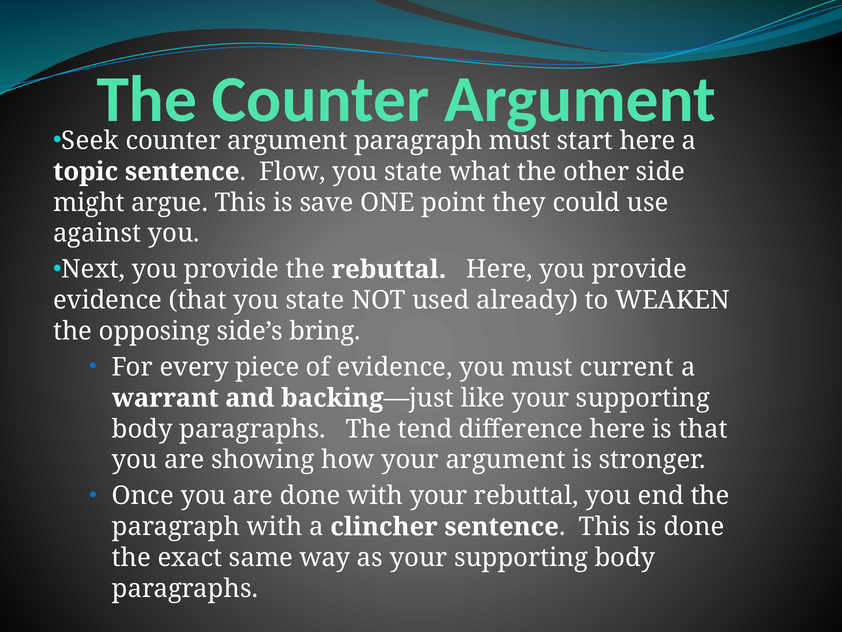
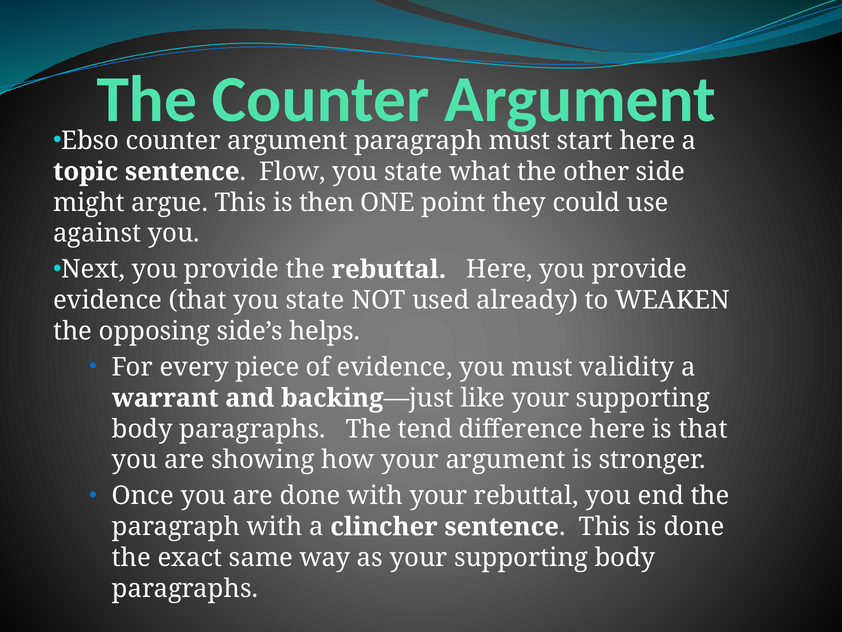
Seek: Seek -> Ebso
save: save -> then
bring: bring -> helps
current: current -> validity
